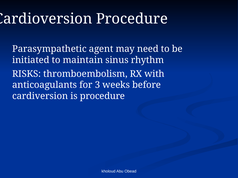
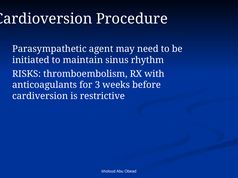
is procedure: procedure -> restrictive
